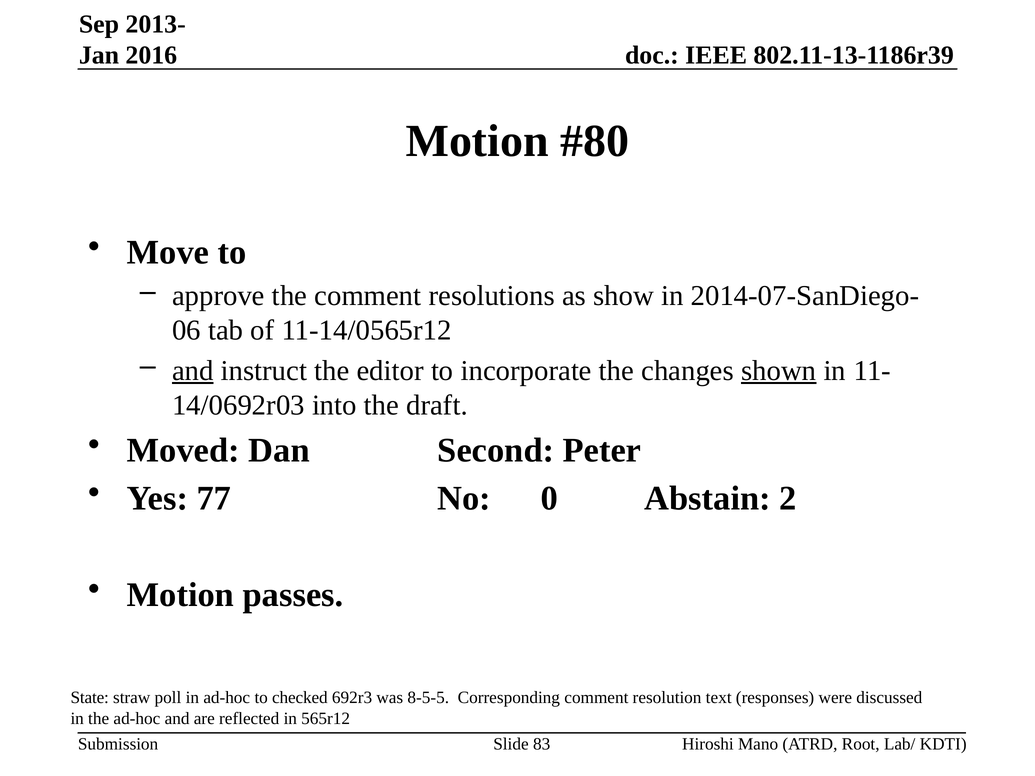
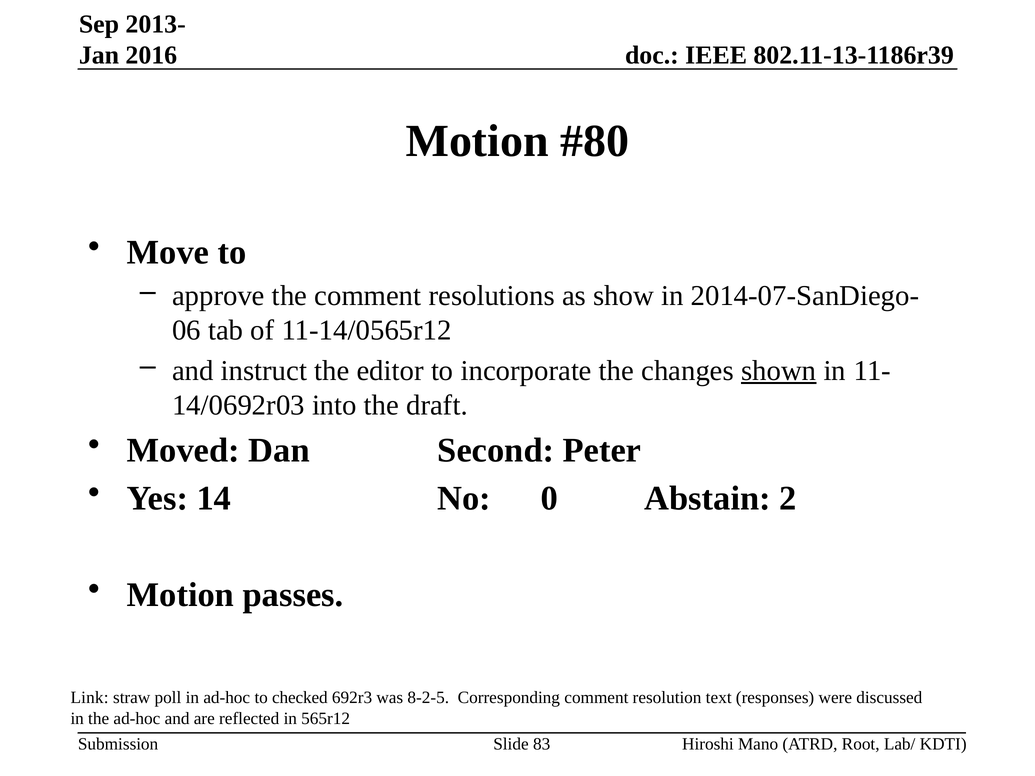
and at (193, 371) underline: present -> none
77: 77 -> 14
State: State -> Link
8-5-5: 8-5-5 -> 8-2-5
